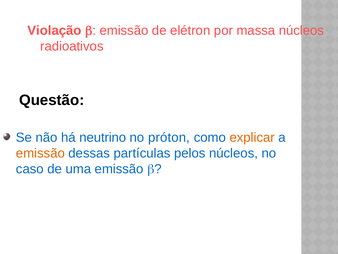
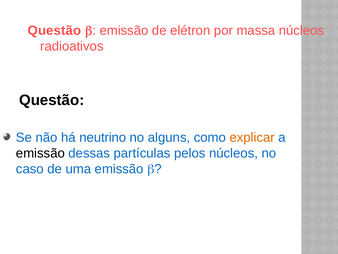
Violação at (54, 30): Violação -> Questão
próton: próton -> alguns
emissão at (40, 153) colour: orange -> black
